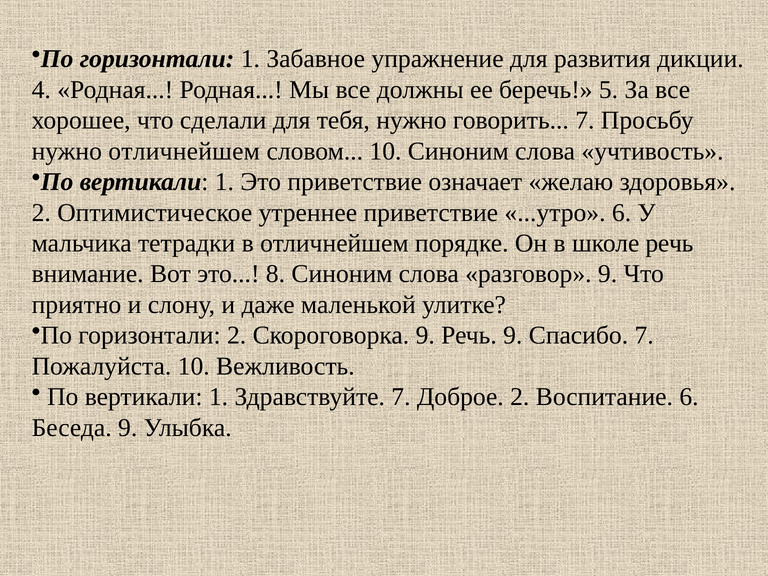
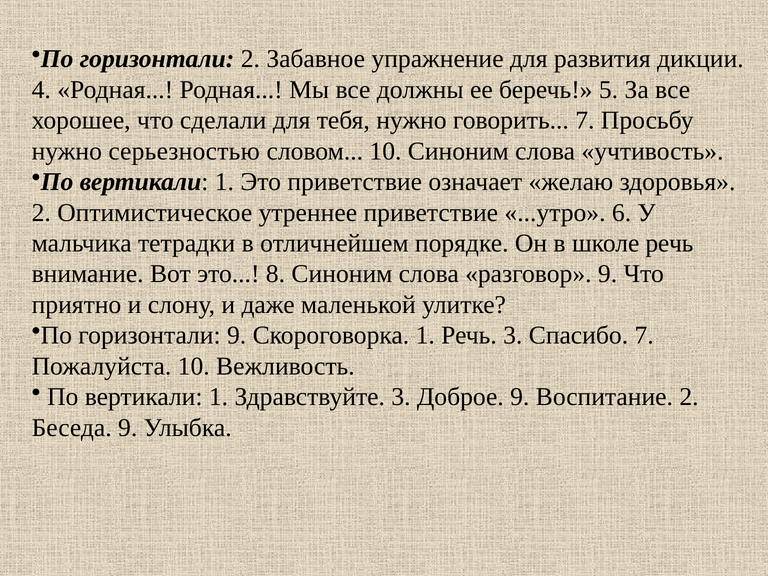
горизонтали 1: 1 -> 2
нужно отличнейшем: отличнейшем -> серьезностью
горизонтали 2: 2 -> 9
Скороговорка 9: 9 -> 1
Речь 9: 9 -> 3
Здравствуйте 7: 7 -> 3
Доброе 2: 2 -> 9
Воспитание 6: 6 -> 2
